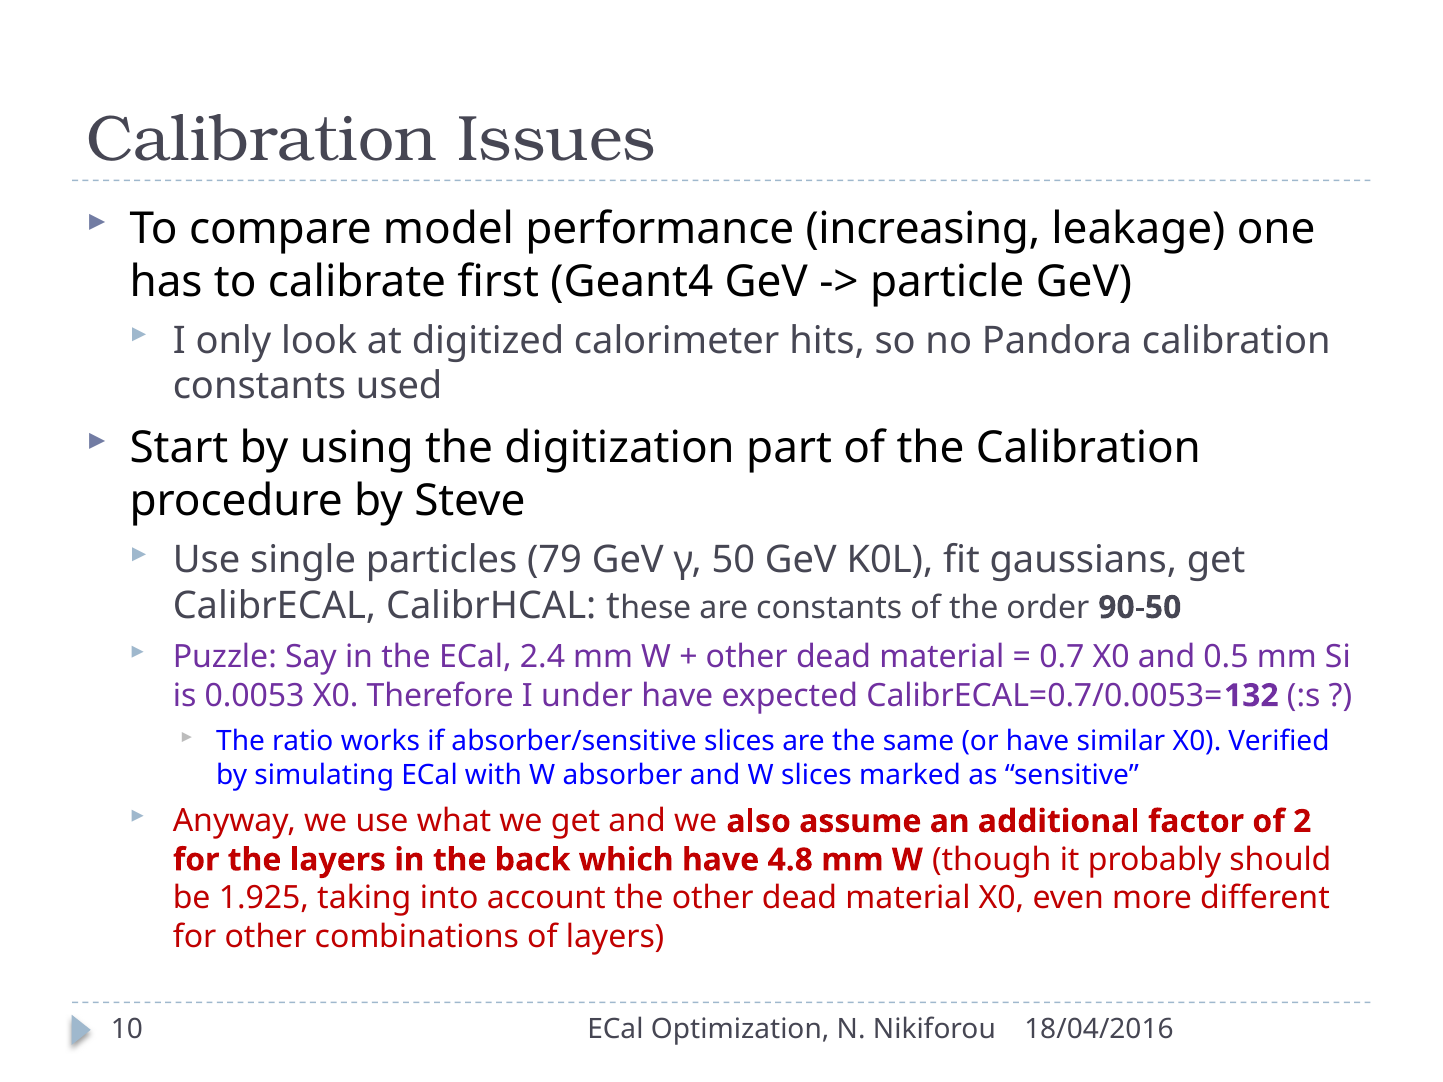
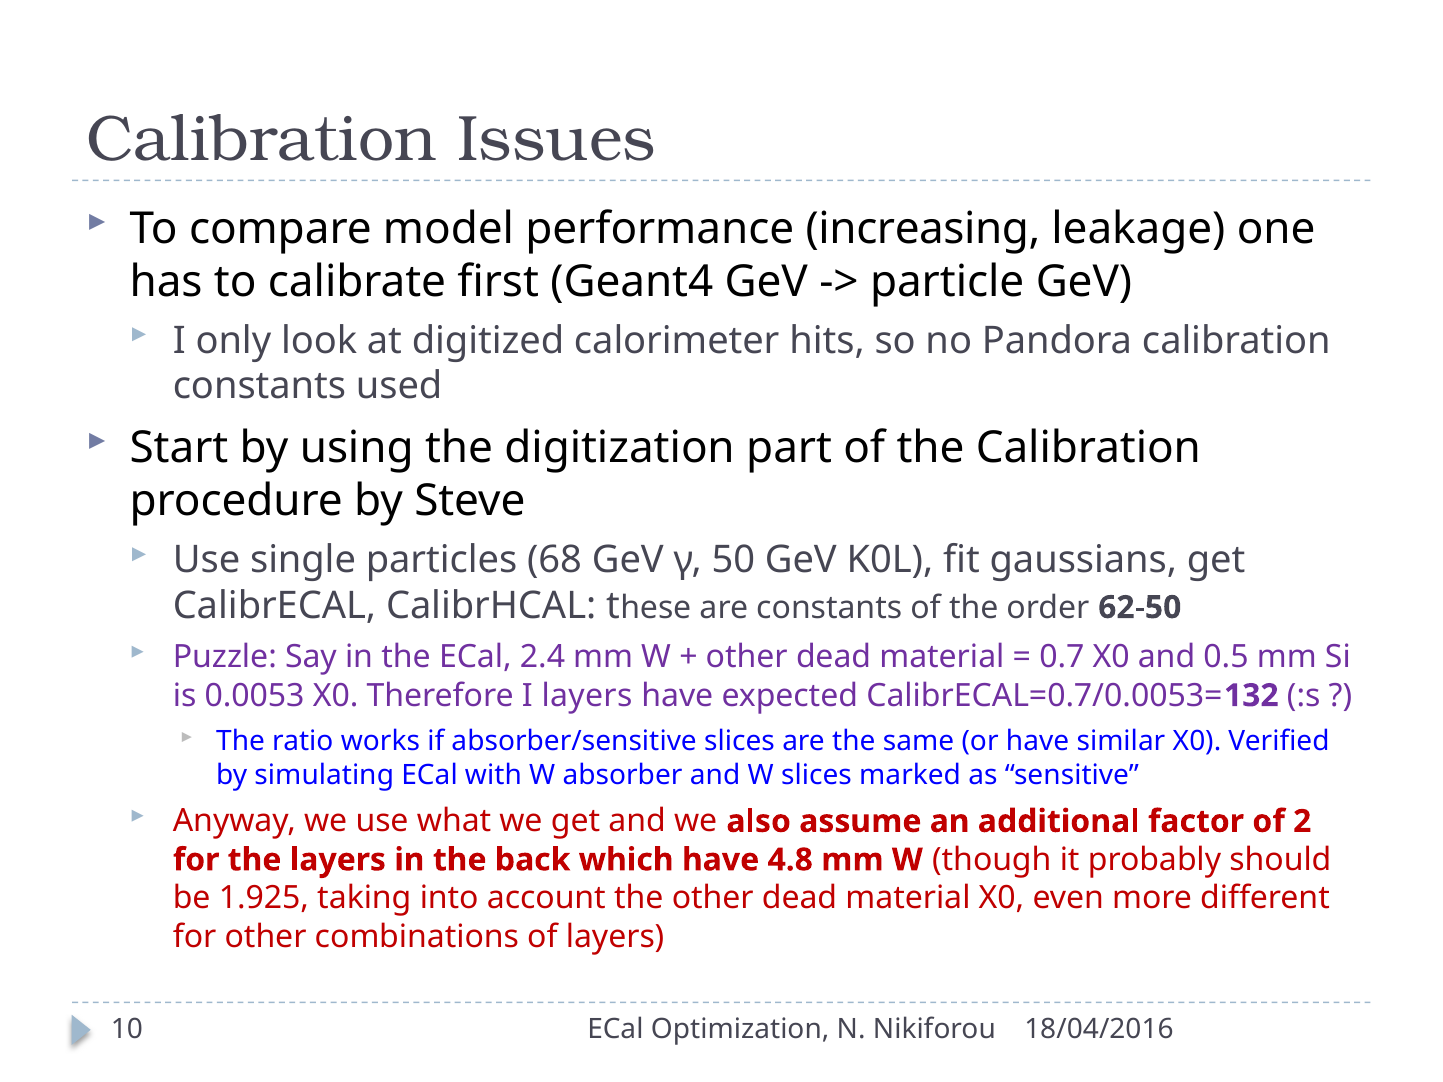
79: 79 -> 68
90-50: 90-50 -> 62-50
I under: under -> layers
